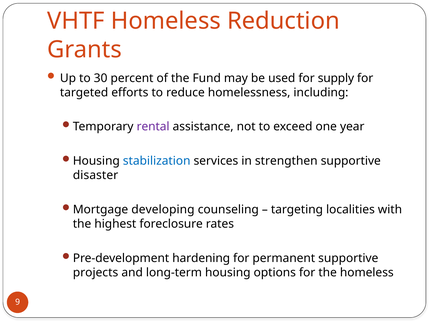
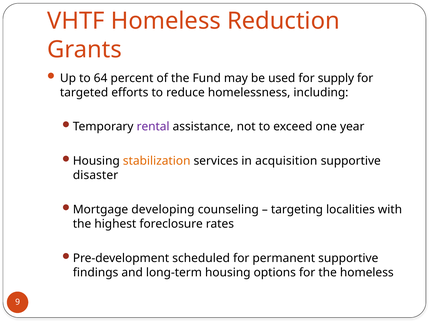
30: 30 -> 64
stabilization colour: blue -> orange
strengthen: strengthen -> acquisition
hardening: hardening -> scheduled
projects: projects -> findings
